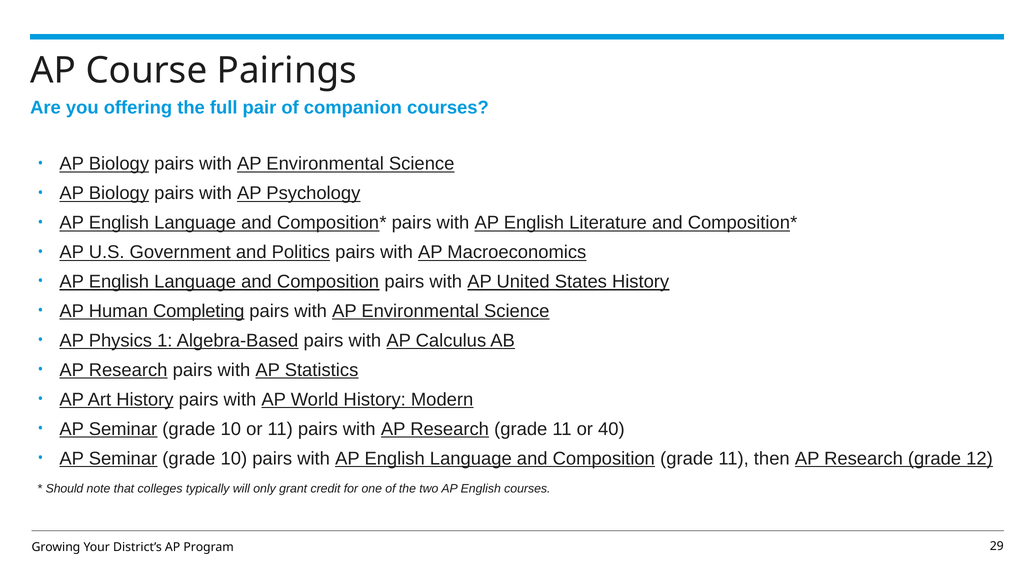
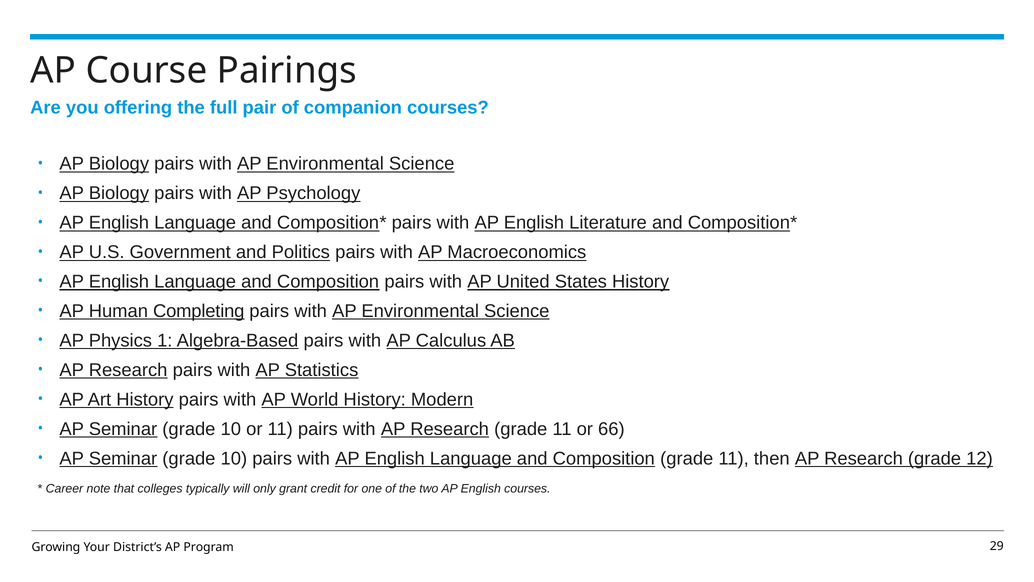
40: 40 -> 66
Should: Should -> Career
